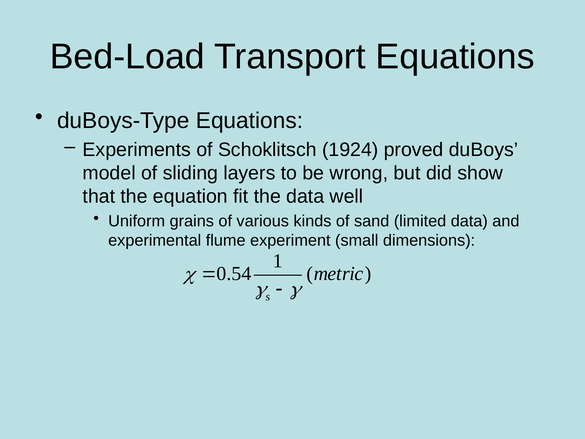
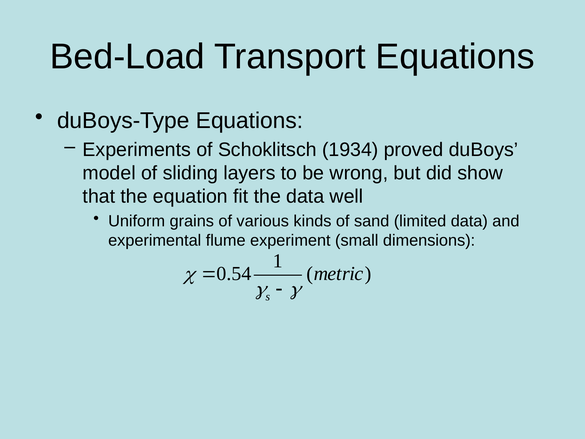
1924: 1924 -> 1934
